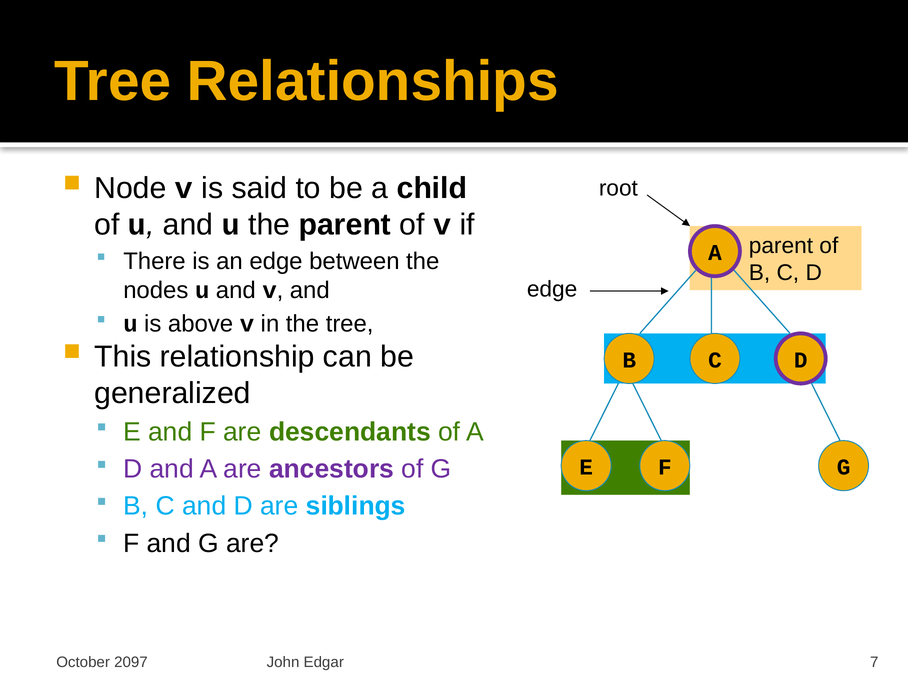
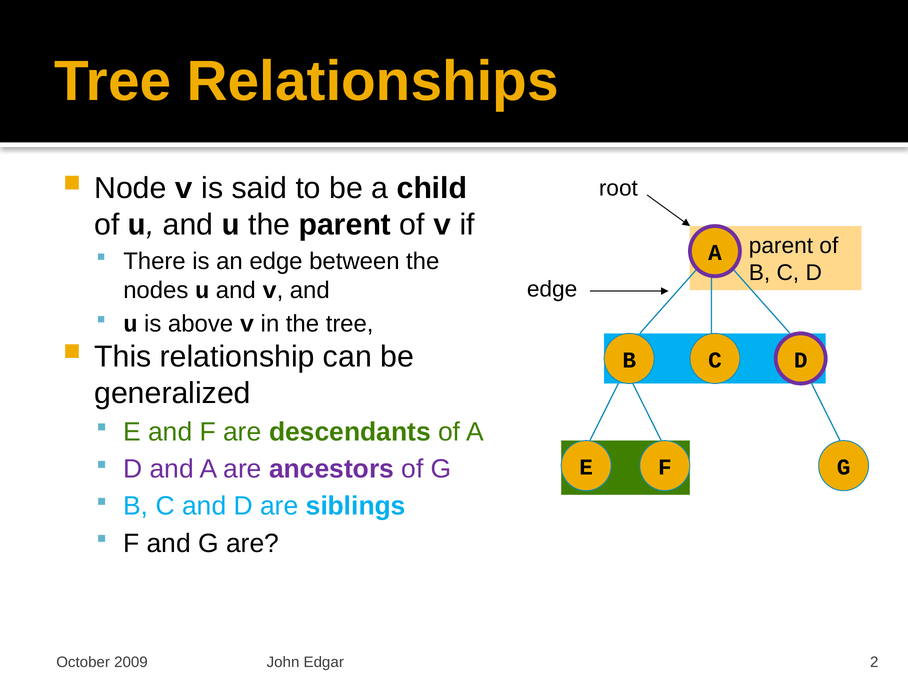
2097: 2097 -> 2009
7: 7 -> 2
